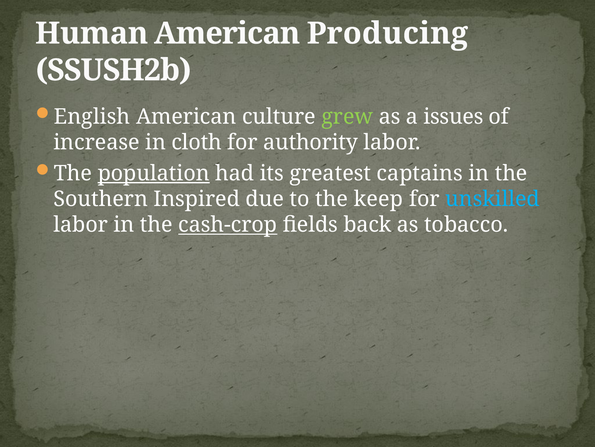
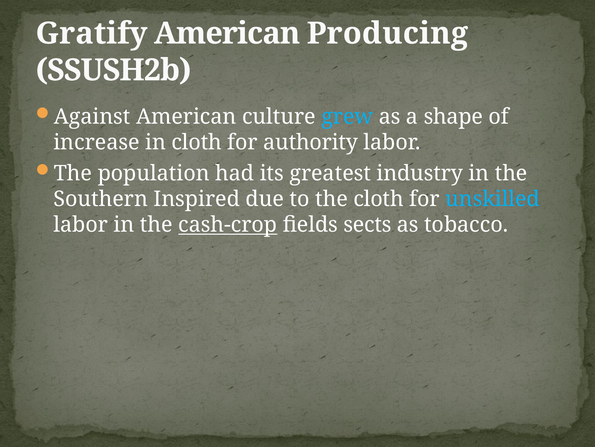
Human: Human -> Gratify
English: English -> Against
grew colour: light green -> light blue
issues: issues -> shape
population underline: present -> none
captains: captains -> industry
the keep: keep -> cloth
back: back -> sects
